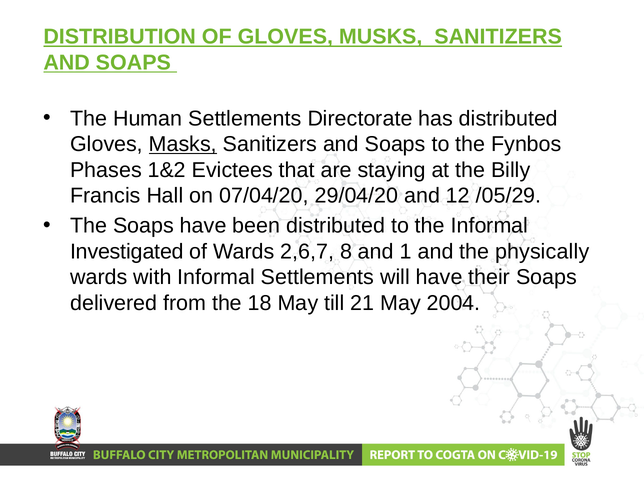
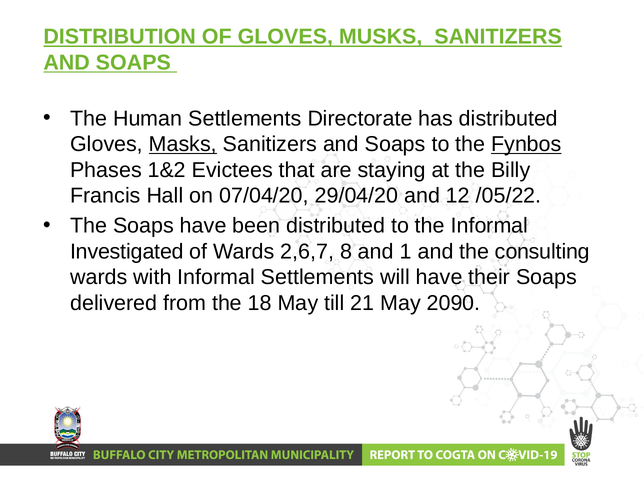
Fynbos underline: none -> present
/05/29: /05/29 -> /05/22
physically: physically -> consulting
2004: 2004 -> 2090
